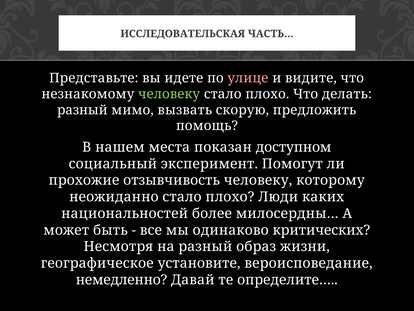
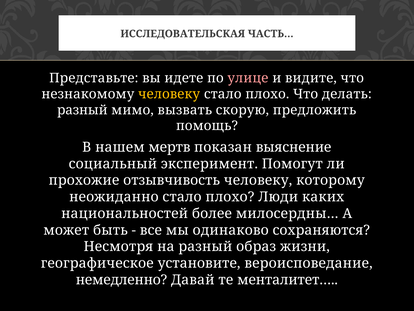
человеку at (169, 94) colour: light green -> yellow
места: места -> мертв
доступном: доступном -> выяснение
критических: критических -> сохраняются
определите…: определите… -> менталитет…
